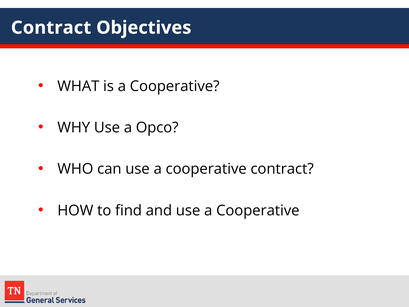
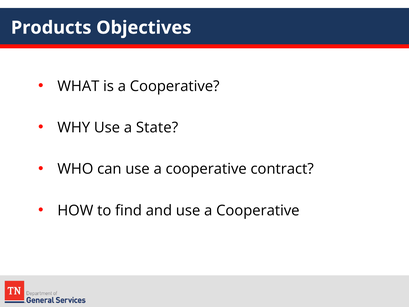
Contract at (51, 28): Contract -> Products
Opco: Opco -> State
